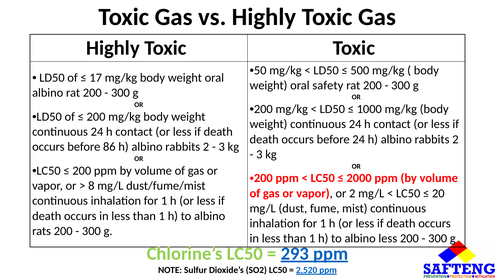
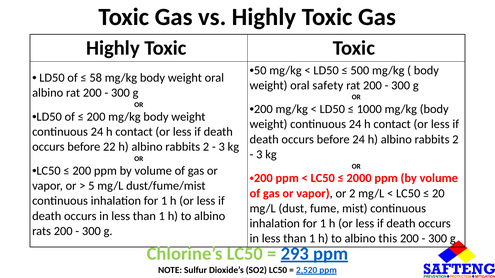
17: 17 -> 58
86: 86 -> 22
8: 8 -> 5
albino less: less -> this
